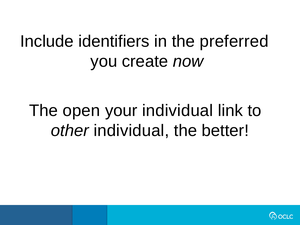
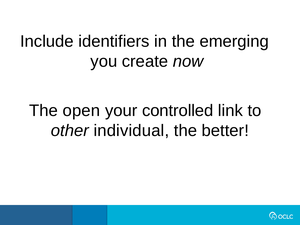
preferred: preferred -> emerging
your individual: individual -> controlled
